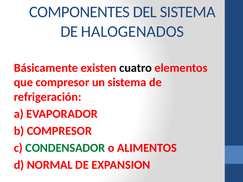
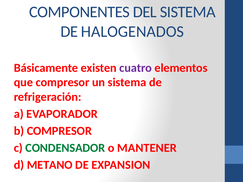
cuatro colour: black -> purple
ALIMENTOS: ALIMENTOS -> MANTENER
NORMAL: NORMAL -> METANO
